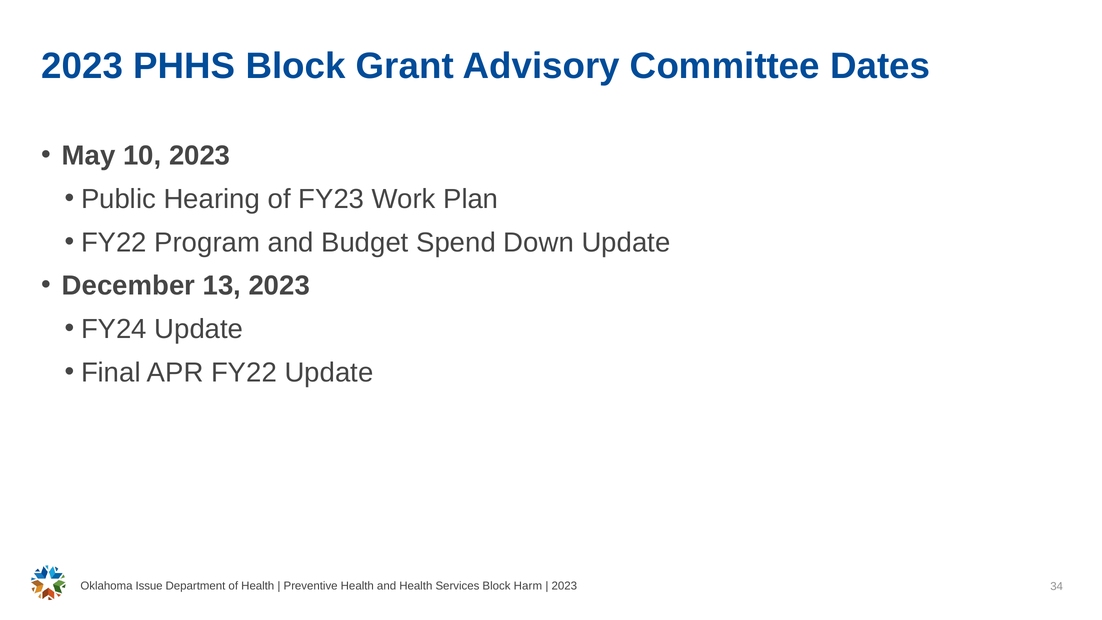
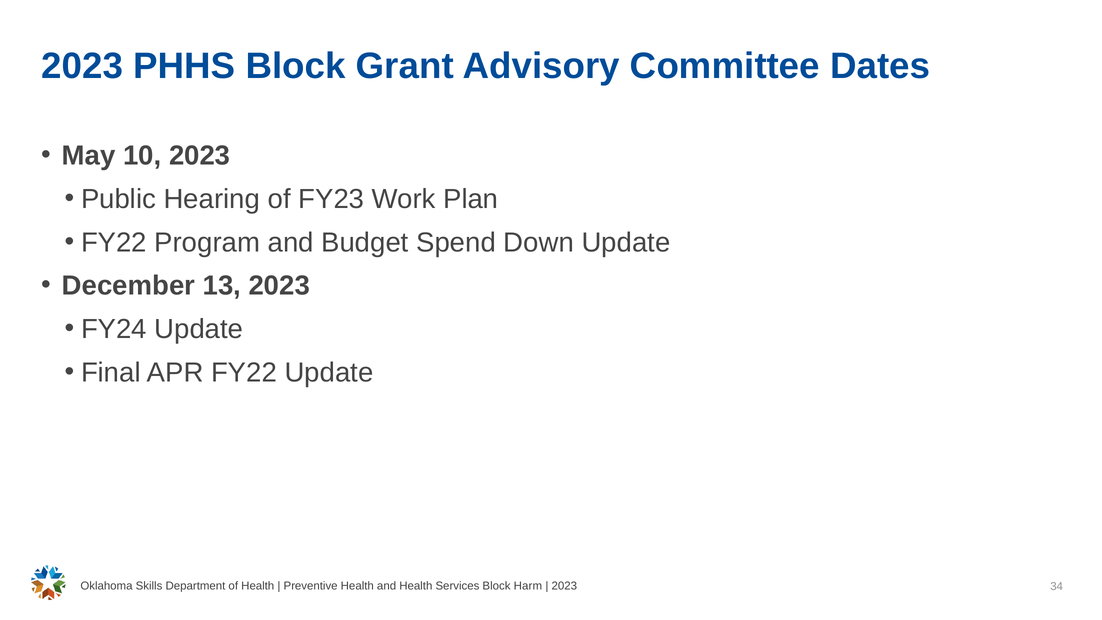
Issue: Issue -> Skills
